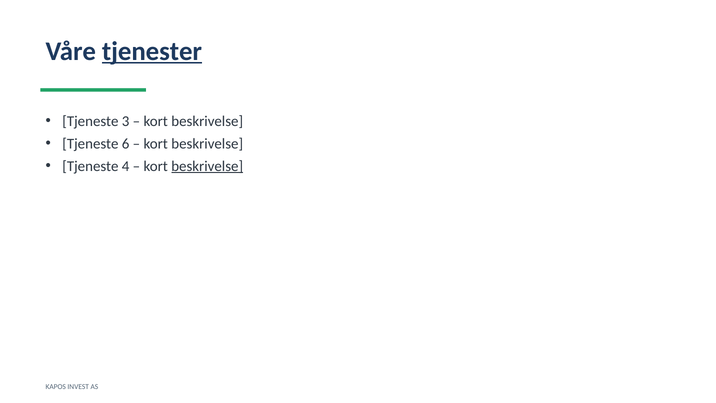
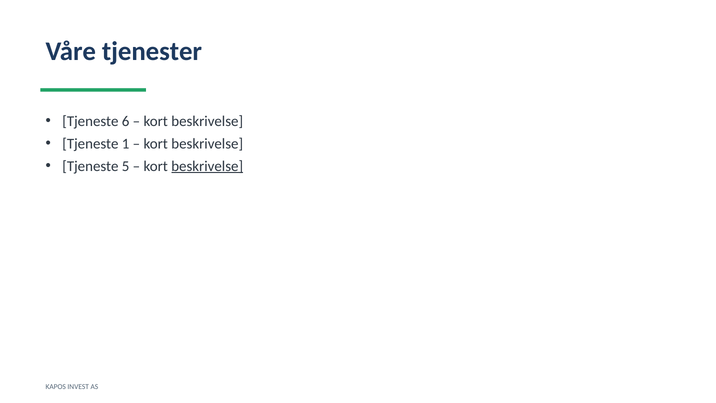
tjenester underline: present -> none
3: 3 -> 6
6: 6 -> 1
4: 4 -> 5
